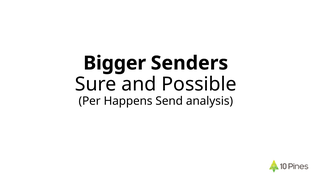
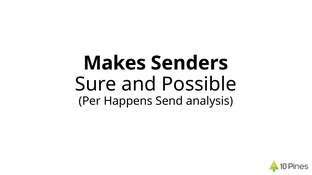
Bigger: Bigger -> Makes
